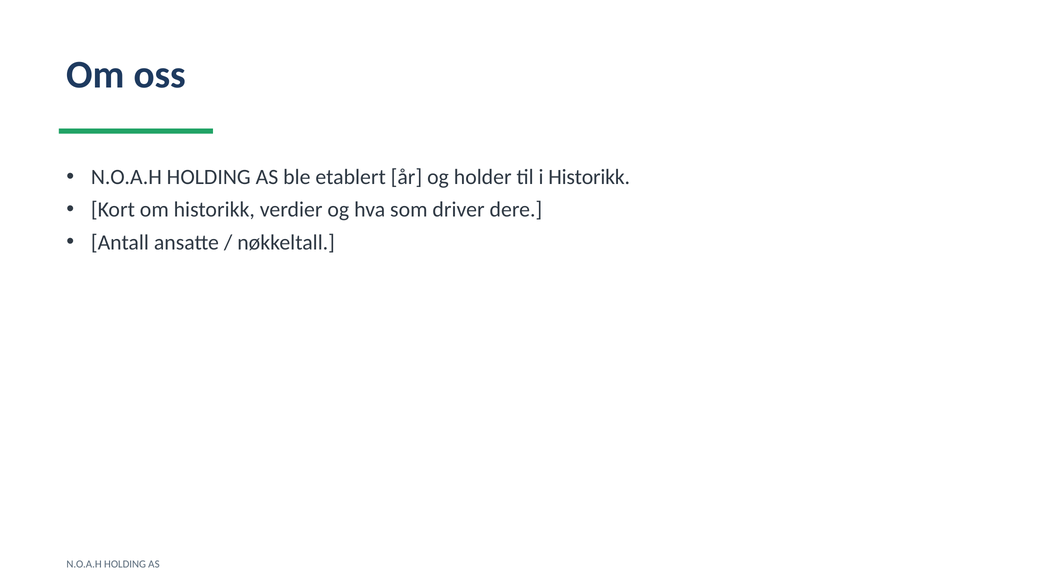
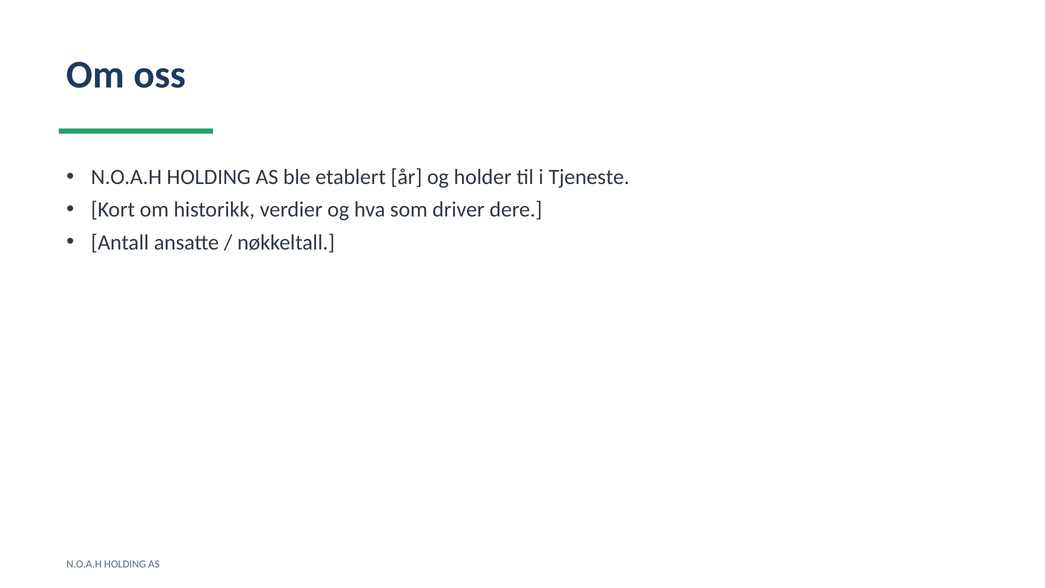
i Historikk: Historikk -> Tjeneste
